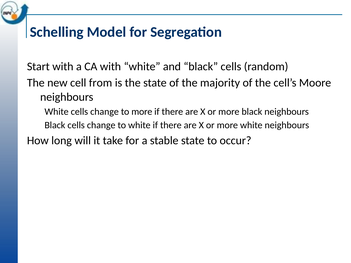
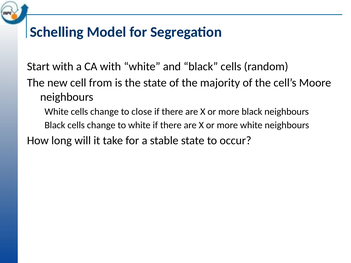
to more: more -> close
